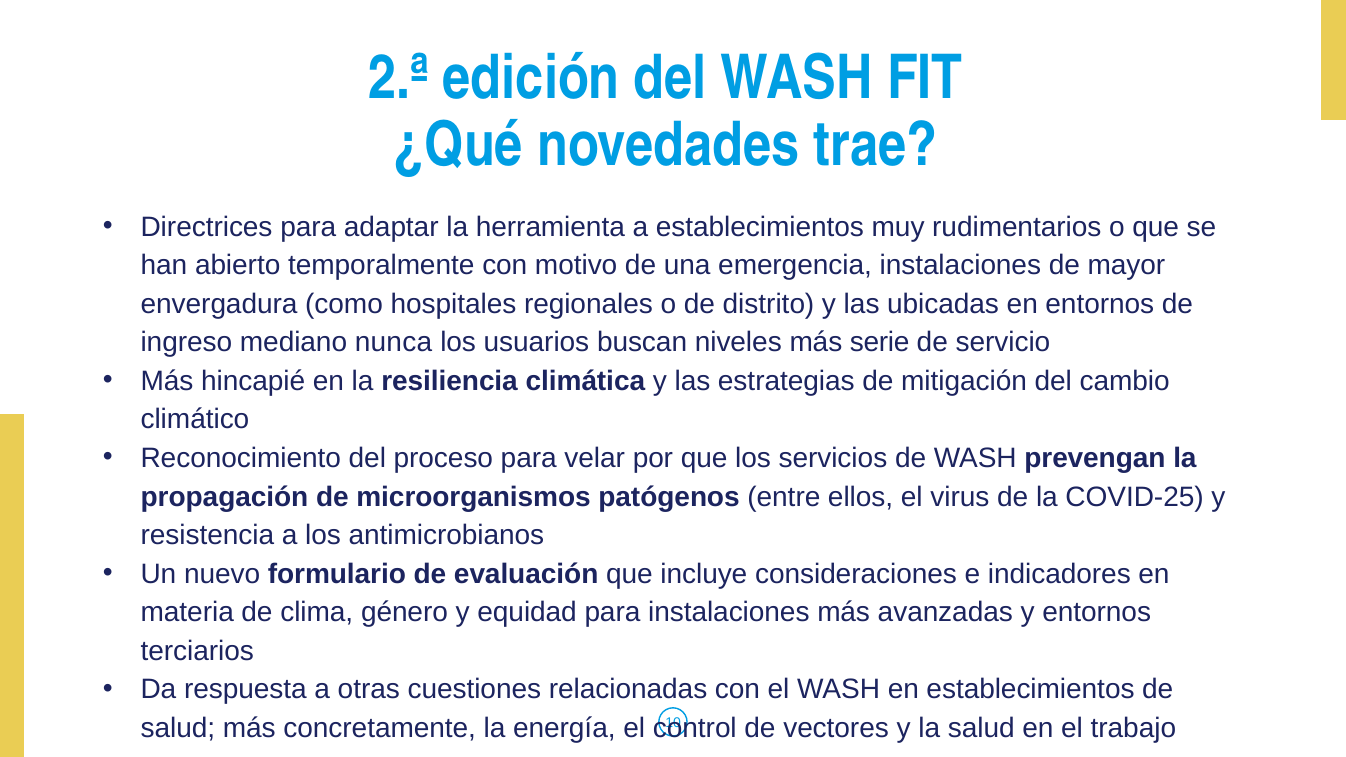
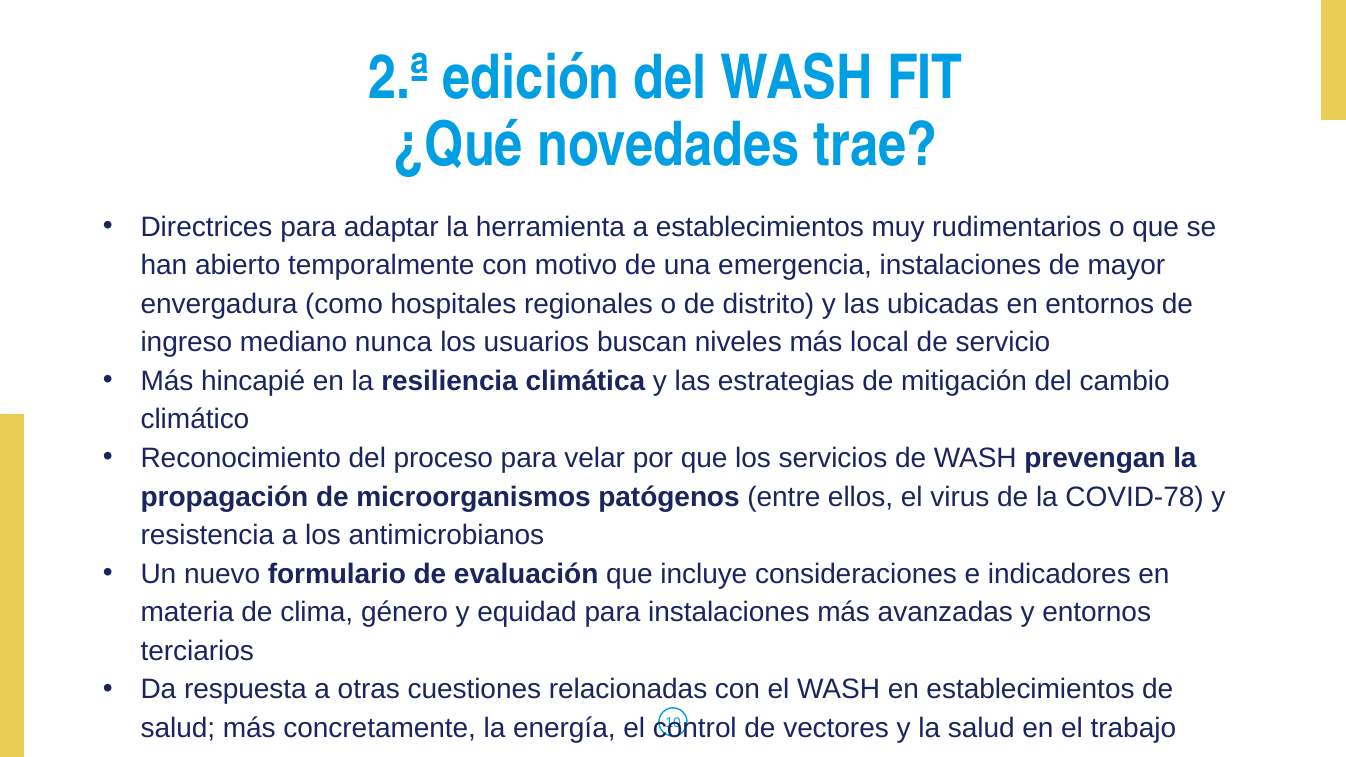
serie: serie -> local
COVID-25: COVID-25 -> COVID-78
